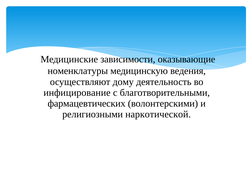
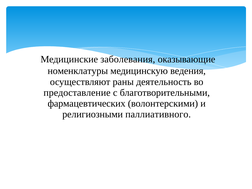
зависимости: зависимости -> заболевания
дому: дому -> раны
инфицирование: инфицирование -> предоставление
наркотической: наркотической -> паллиативного
